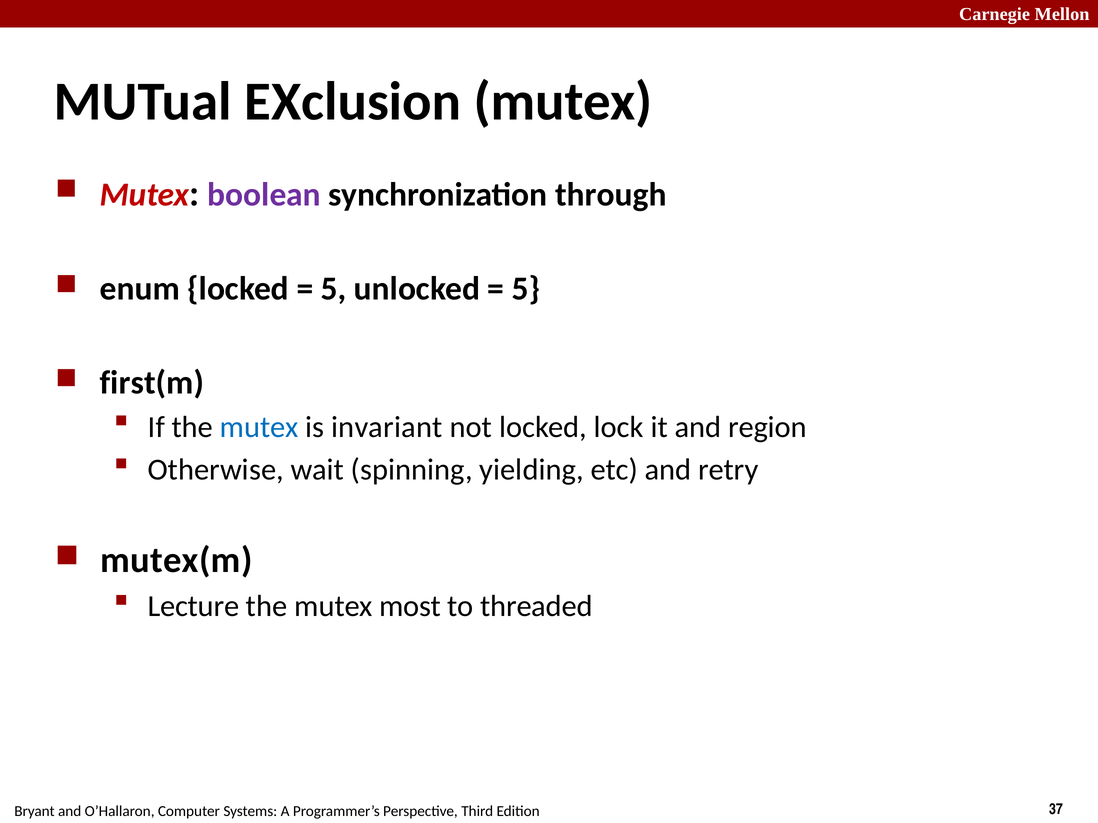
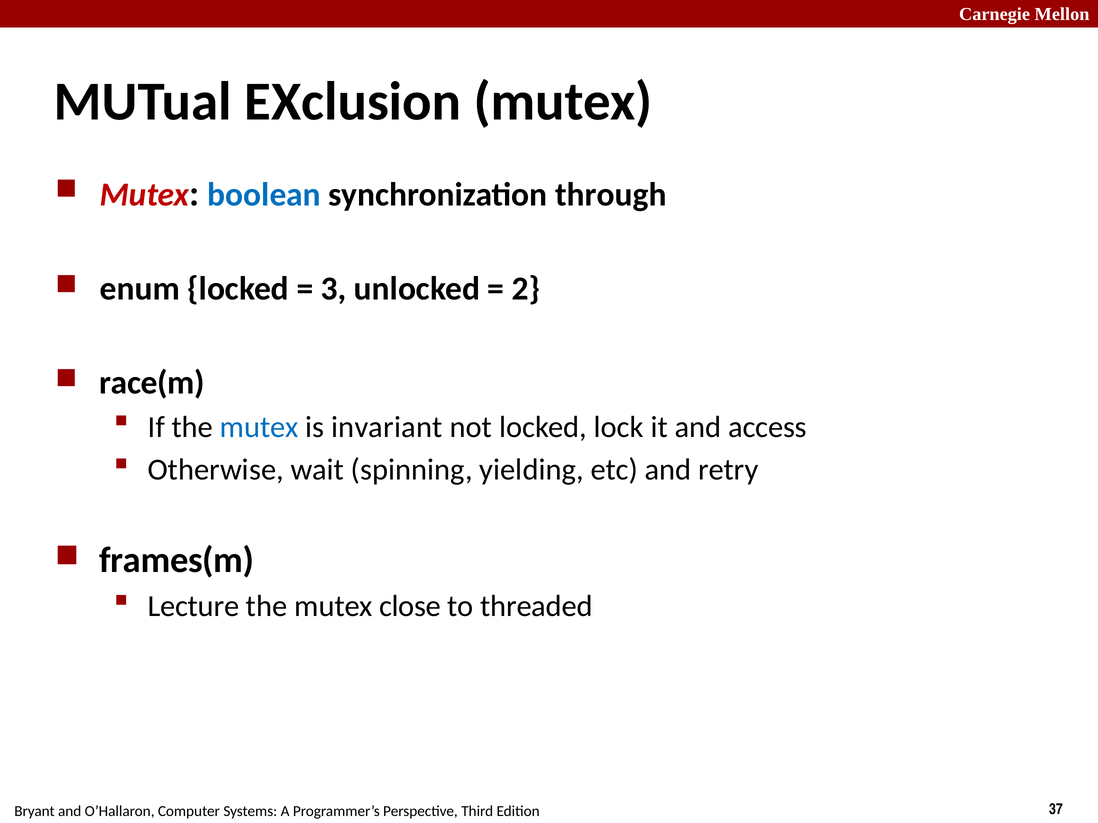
boolean colour: purple -> blue
5 at (334, 289): 5 -> 3
5 at (526, 289): 5 -> 2
first(m: first(m -> race(m
region: region -> access
mutex(m: mutex(m -> frames(m
most: most -> close
